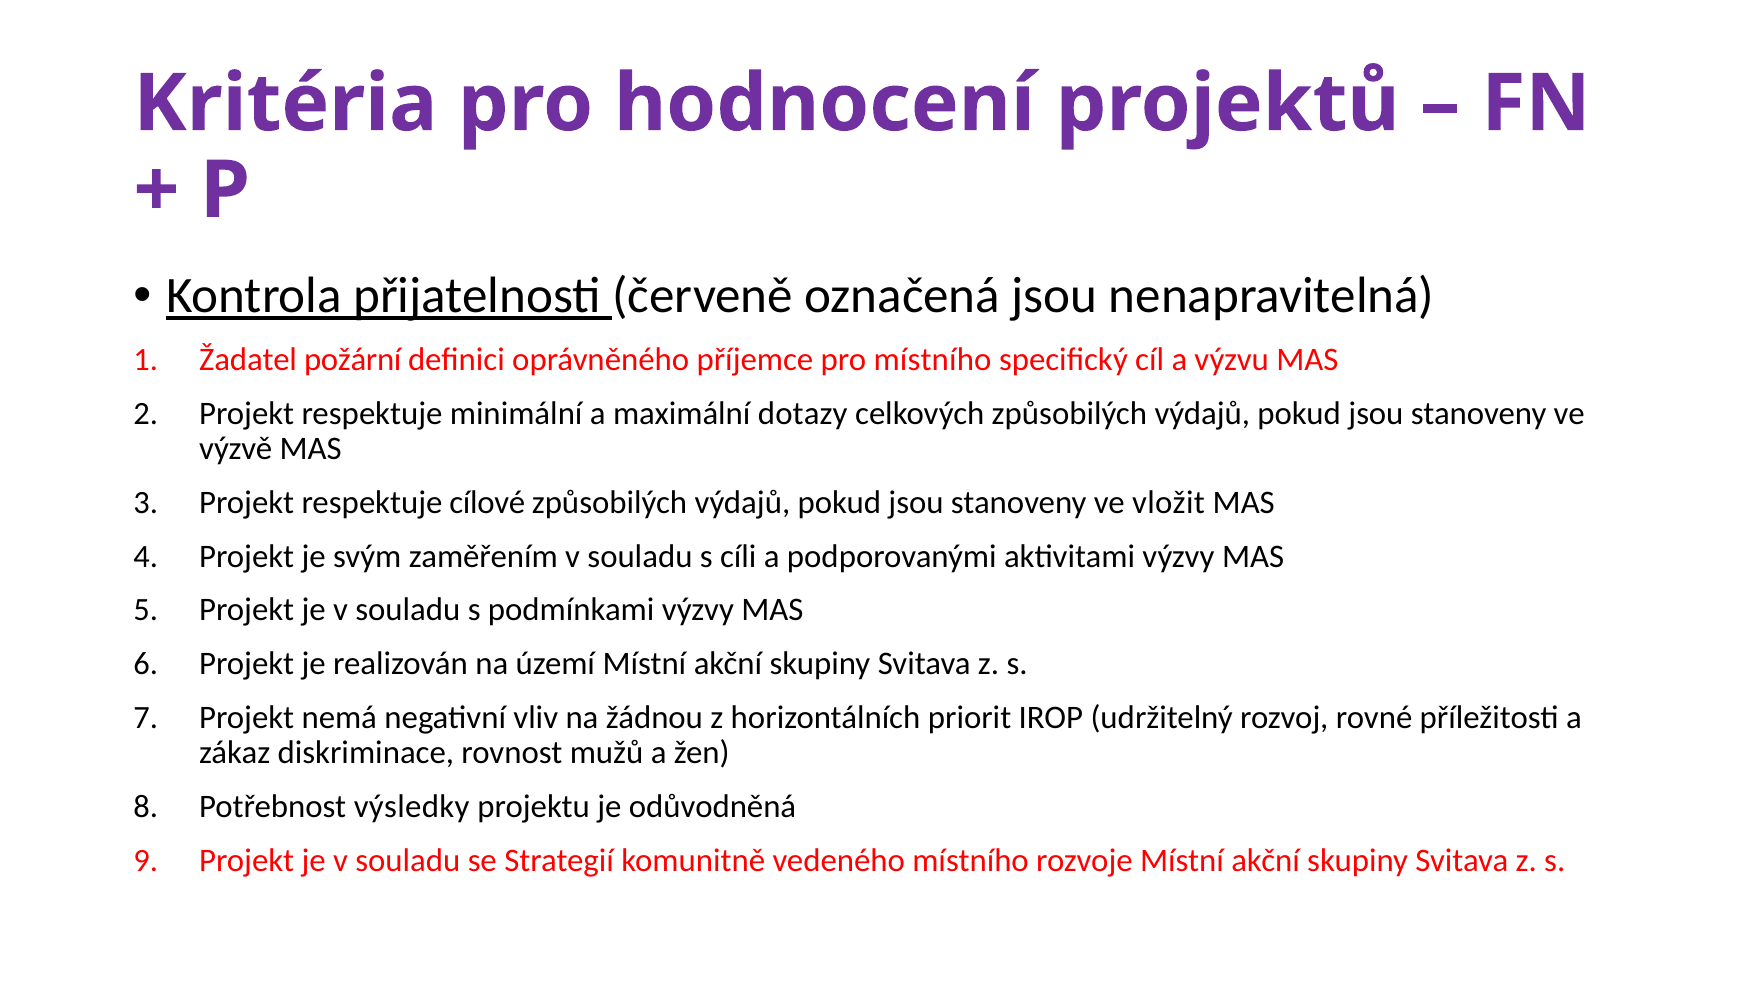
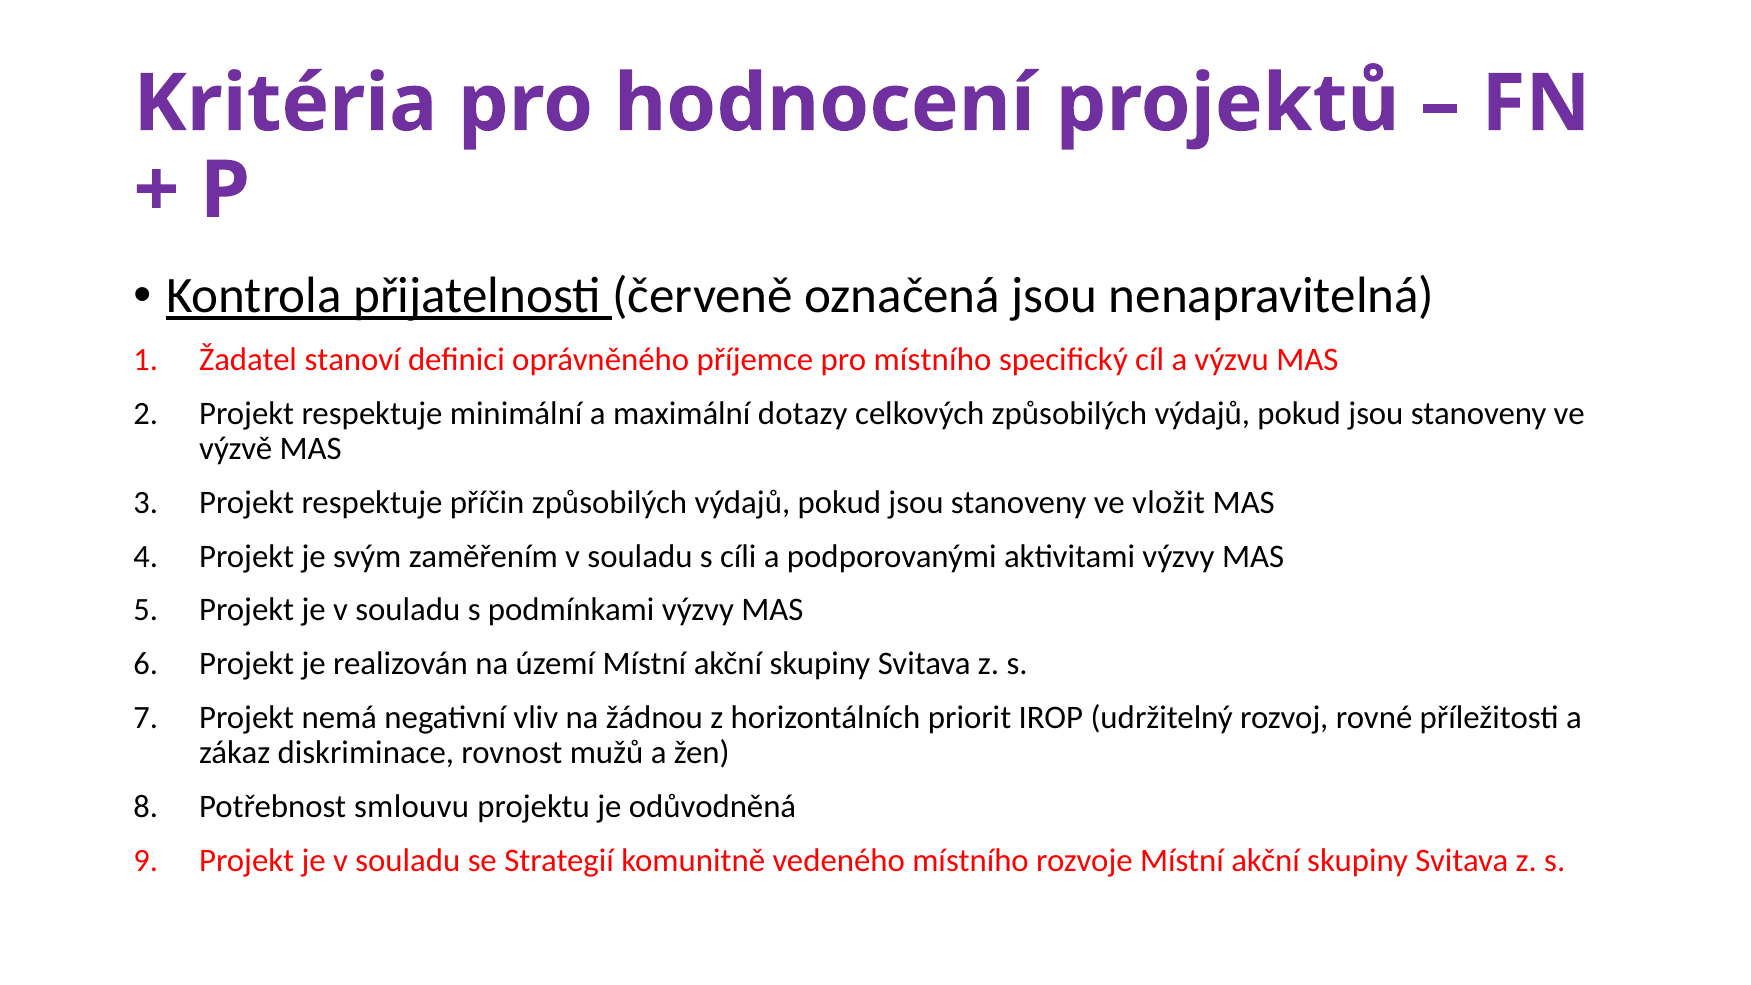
požární: požární -> stanoví
cílové: cílové -> příčin
výsledky: výsledky -> smlouvu
